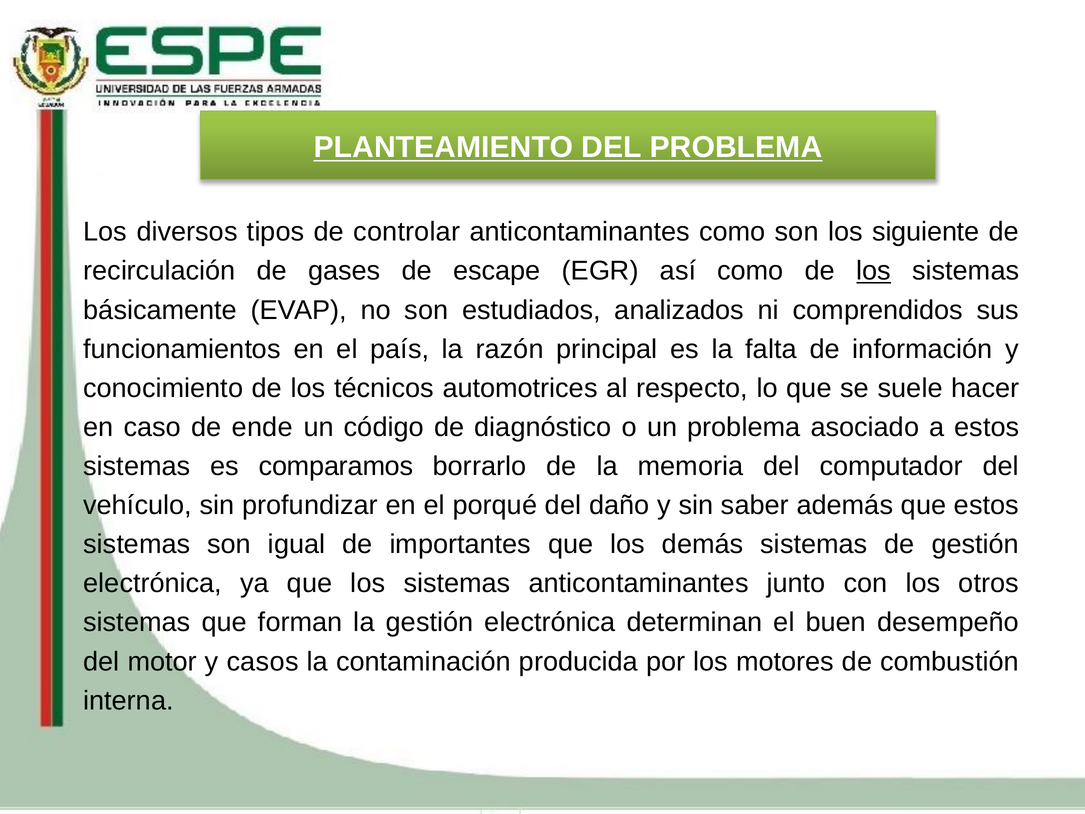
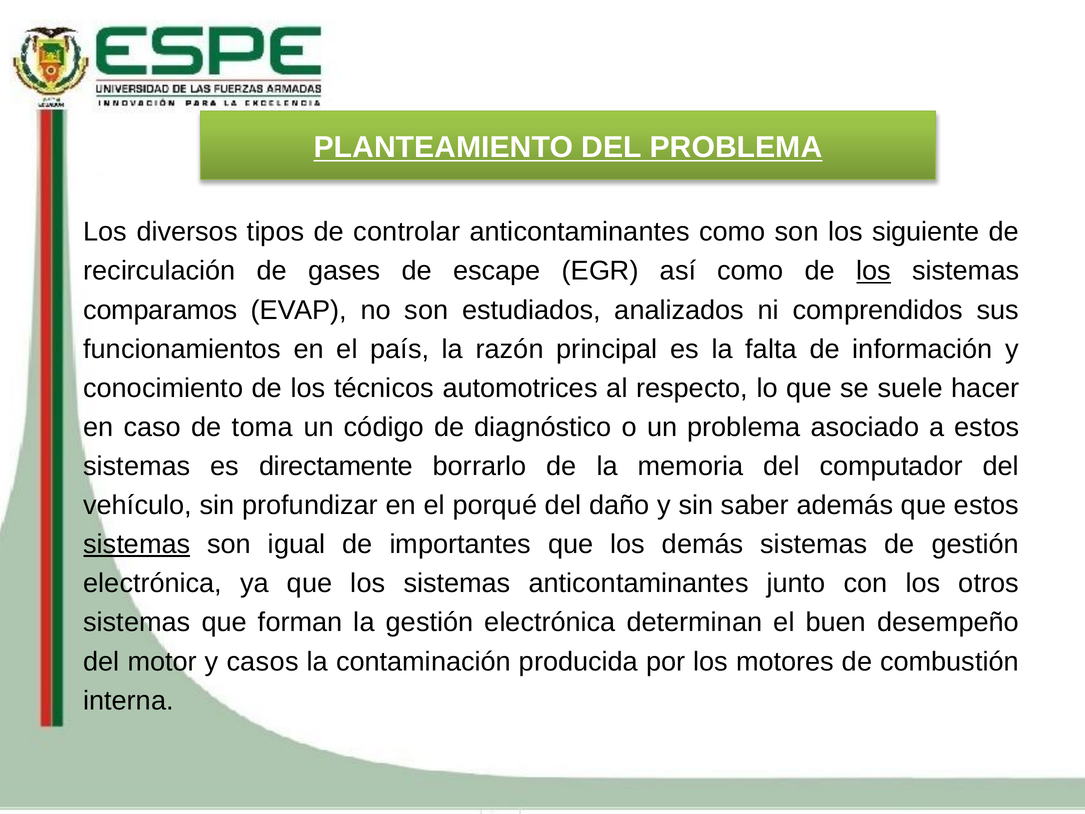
básicamente: básicamente -> comparamos
ende: ende -> toma
comparamos: comparamos -> directamente
sistemas at (137, 544) underline: none -> present
